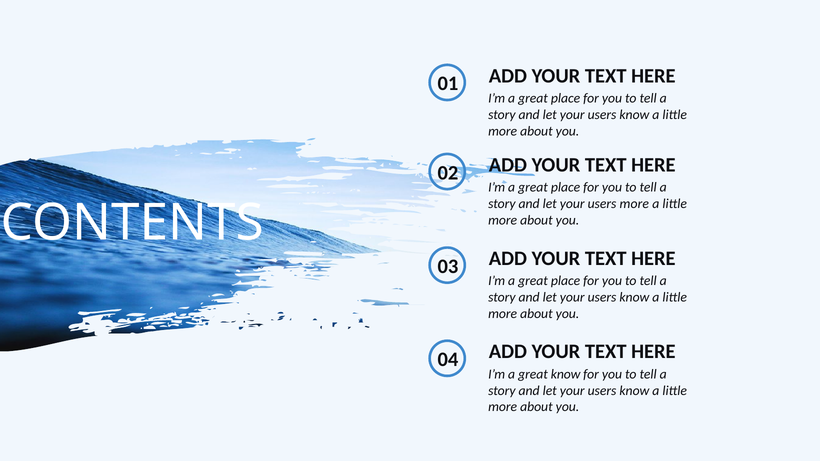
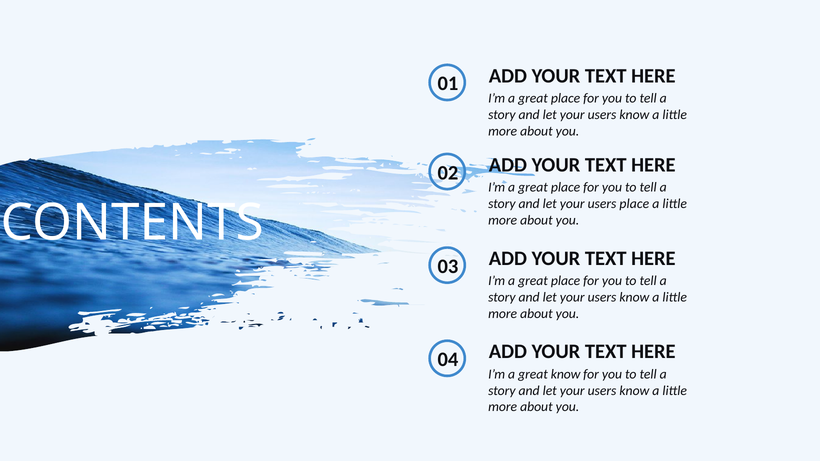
users more: more -> place
